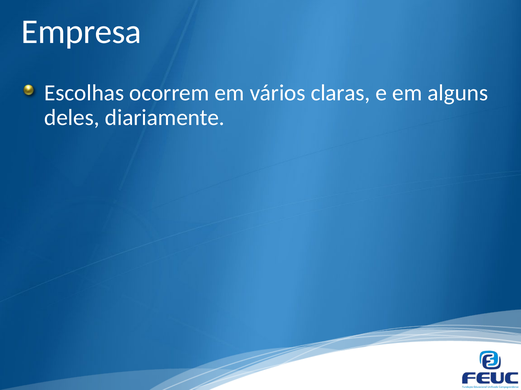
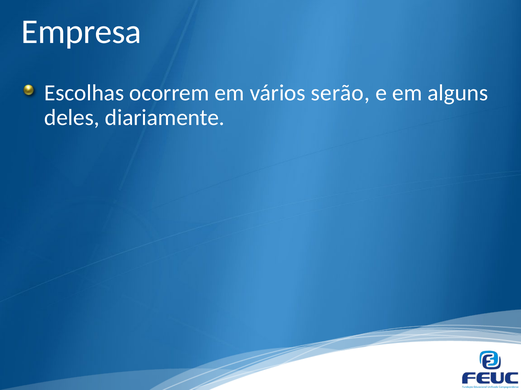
claras: claras -> serão
